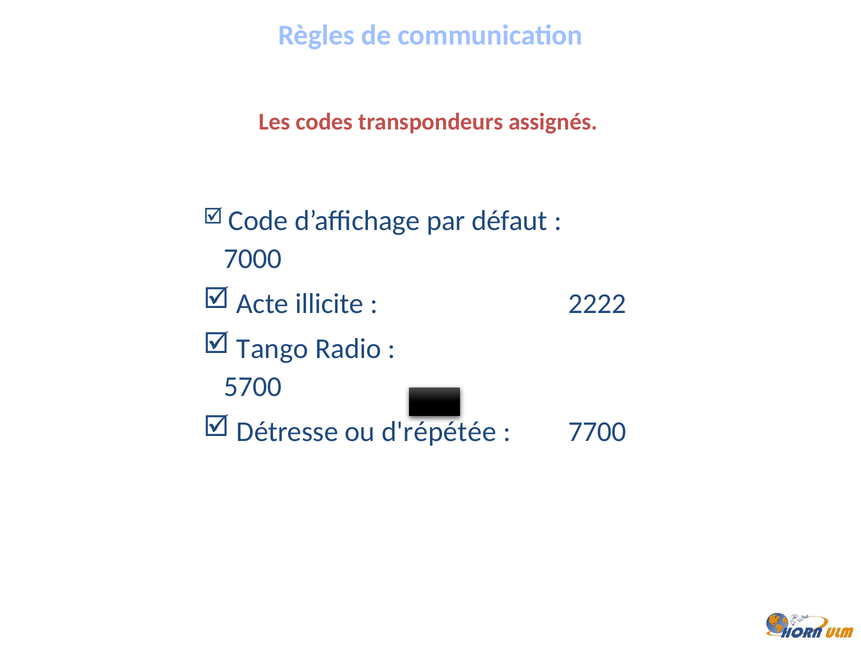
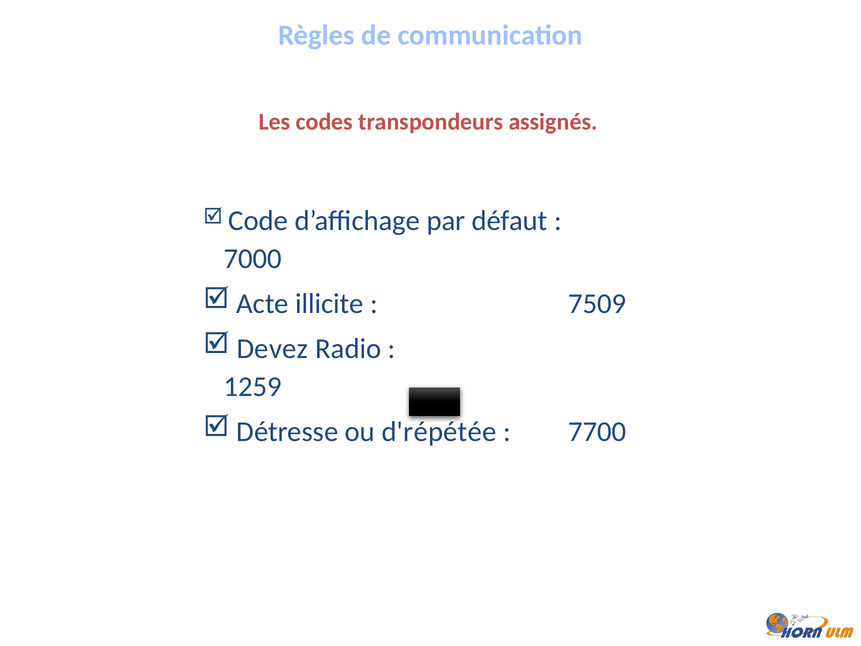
2222: 2222 -> 7509
Tango: Tango -> Devez
5700: 5700 -> 1259
